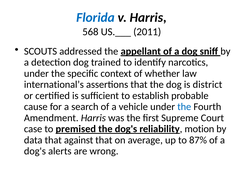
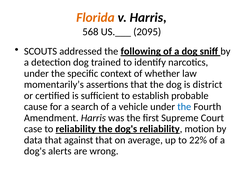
Florida colour: blue -> orange
2011: 2011 -> 2095
appellant: appellant -> following
international’s: international’s -> momentarily’s
to premised: premised -> reliability
87%: 87% -> 22%
